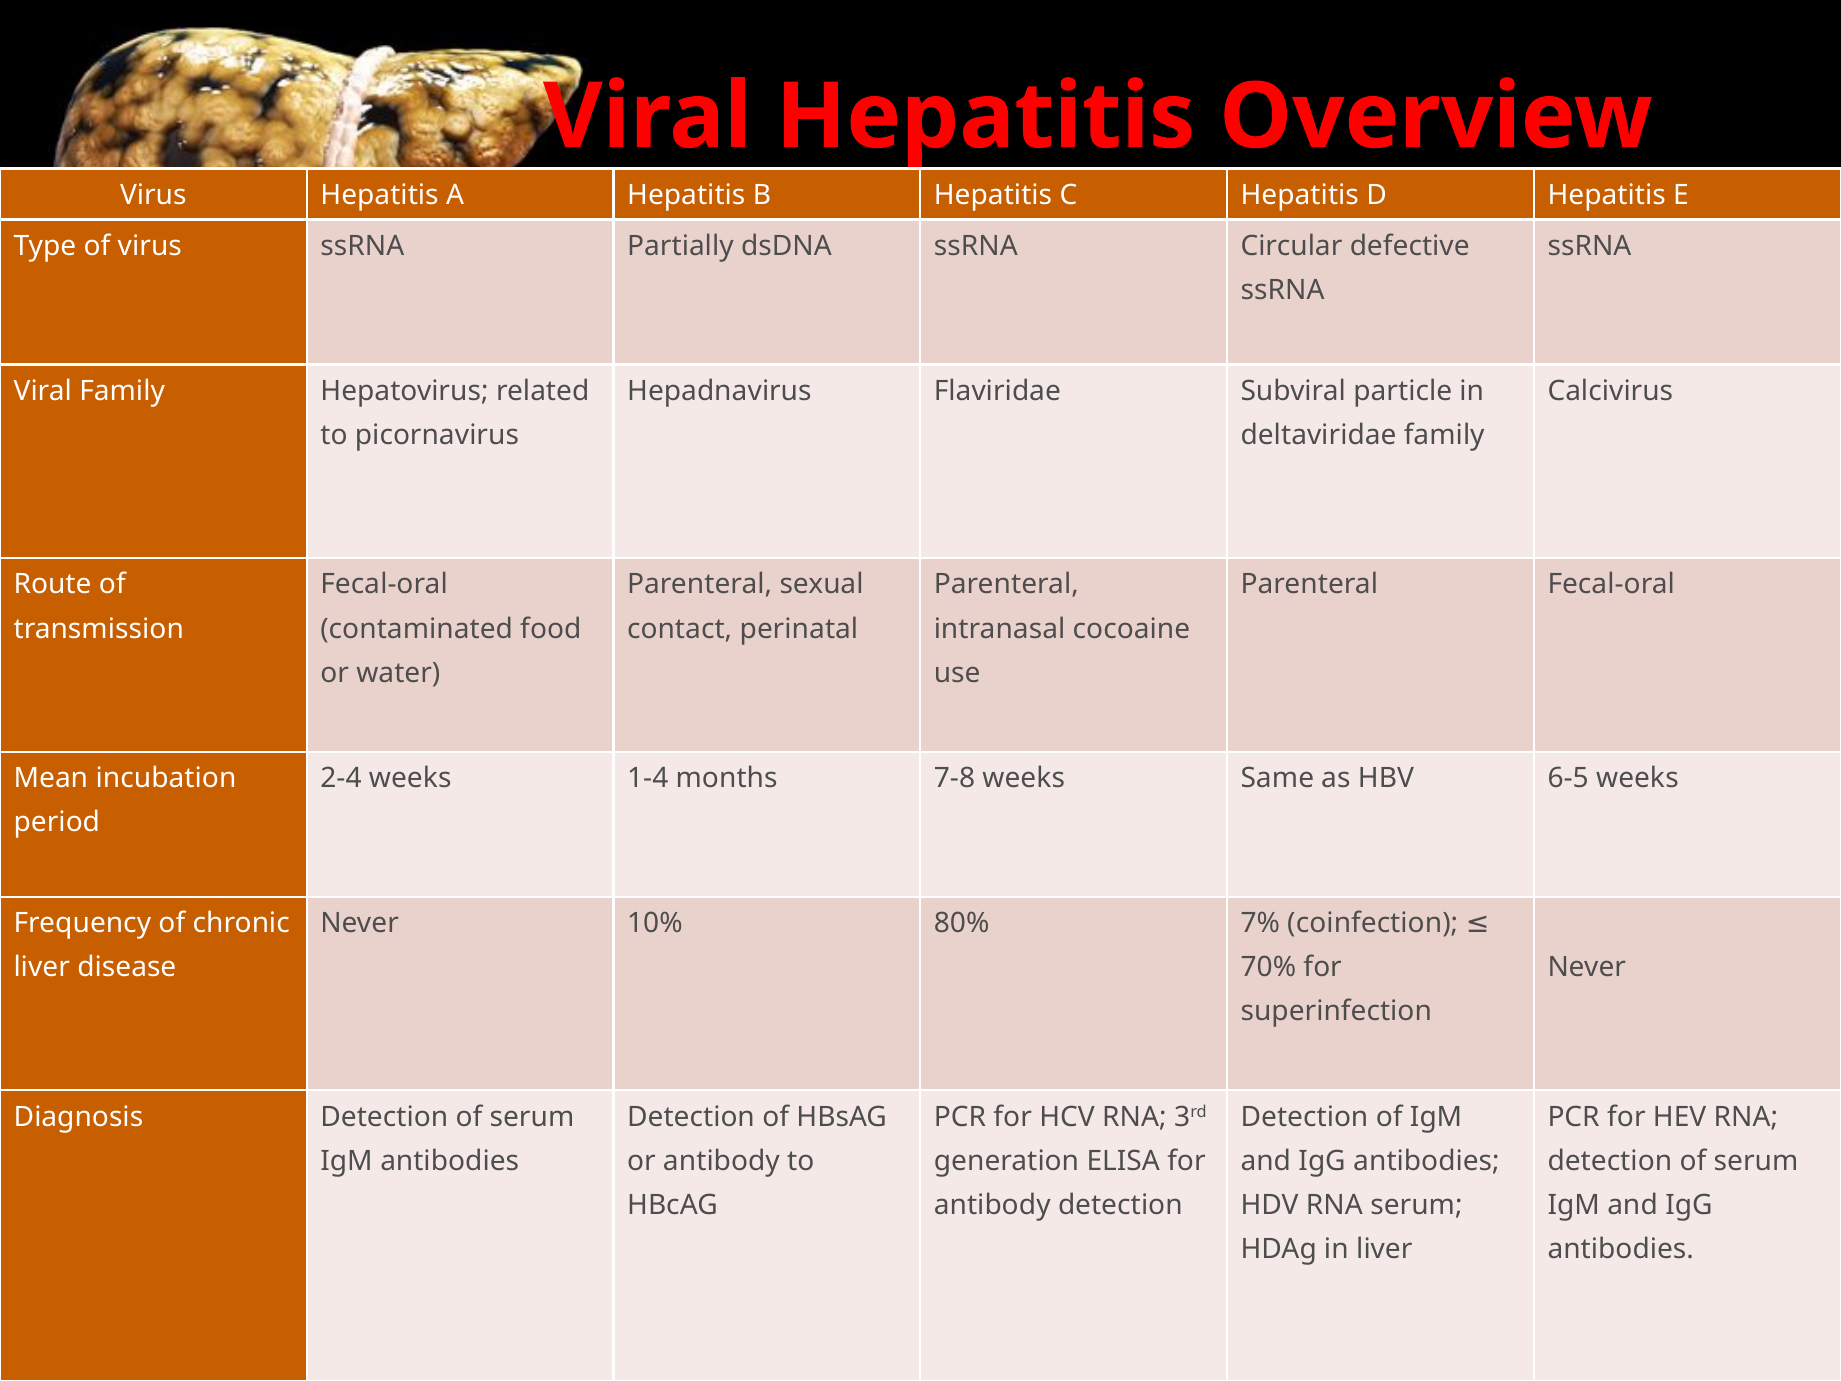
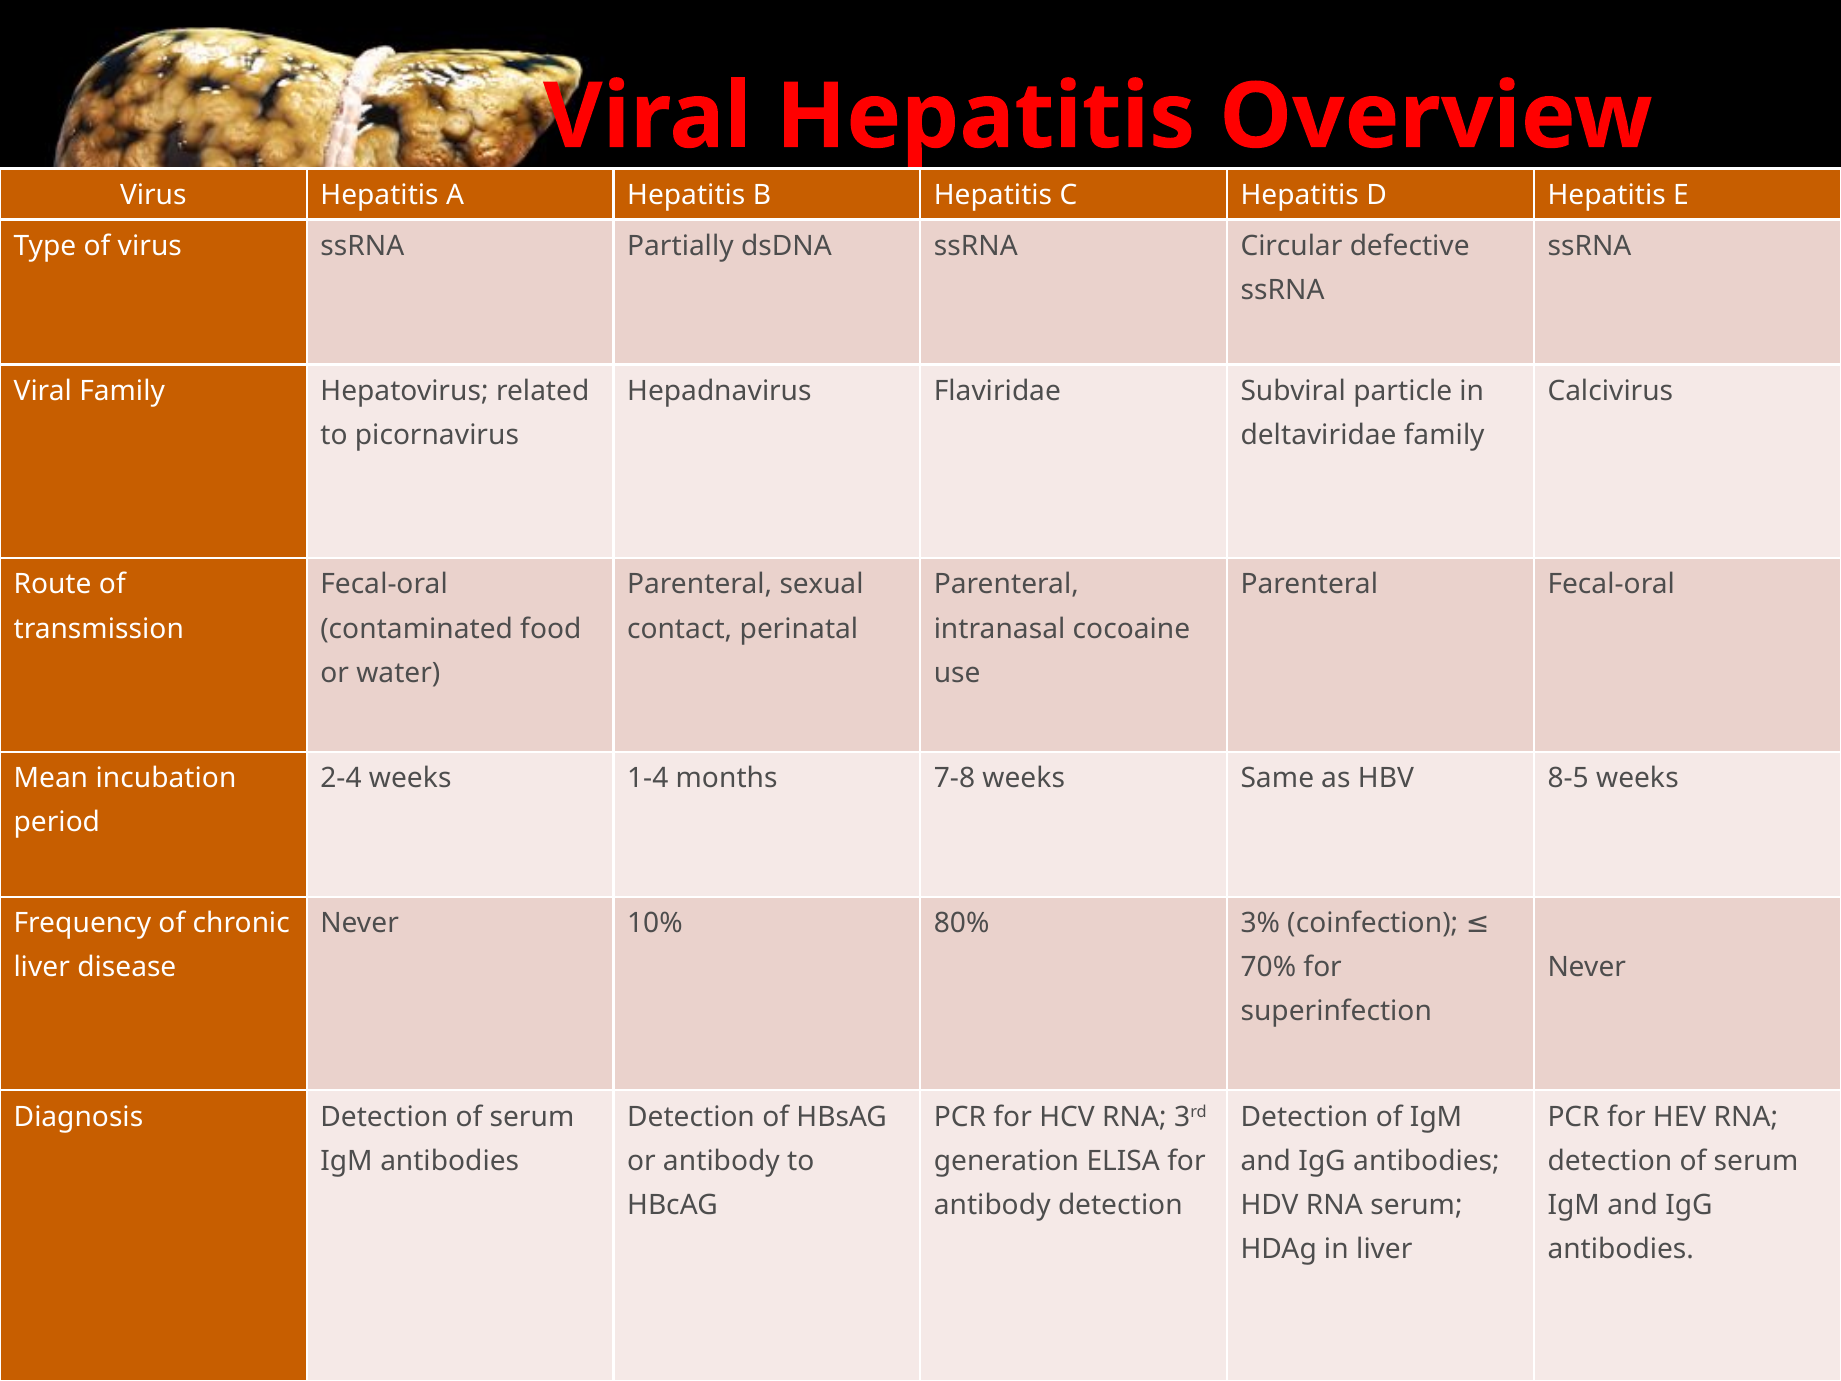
6-5: 6-5 -> 8-5
7%: 7% -> 3%
